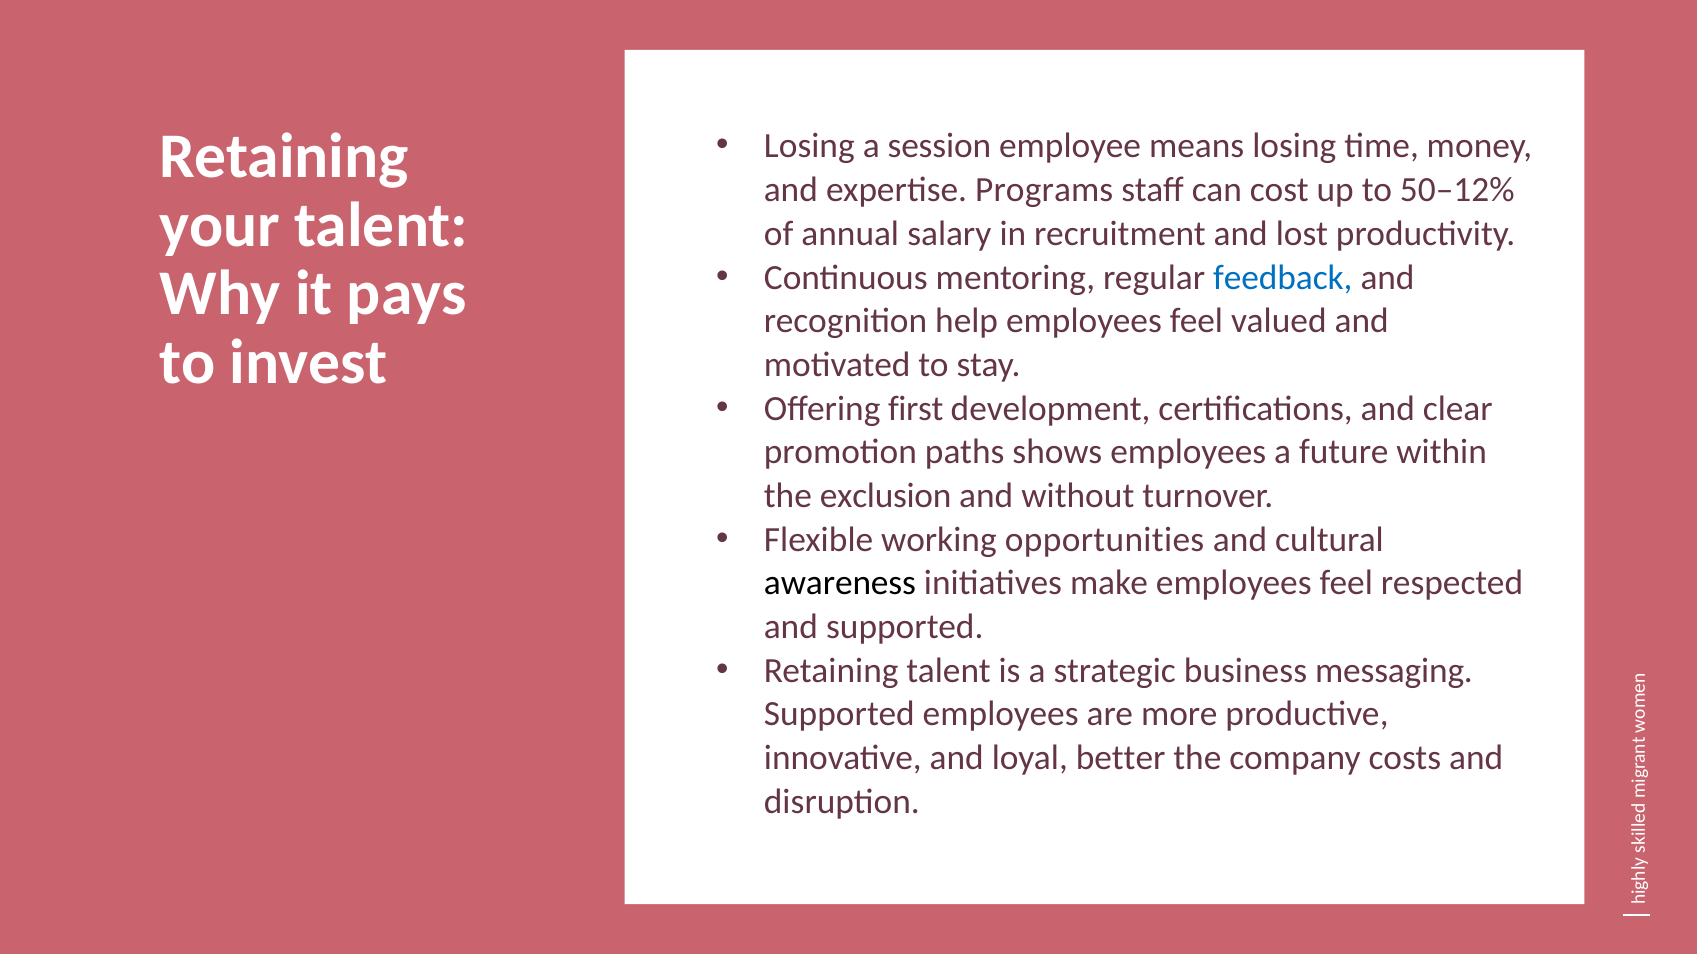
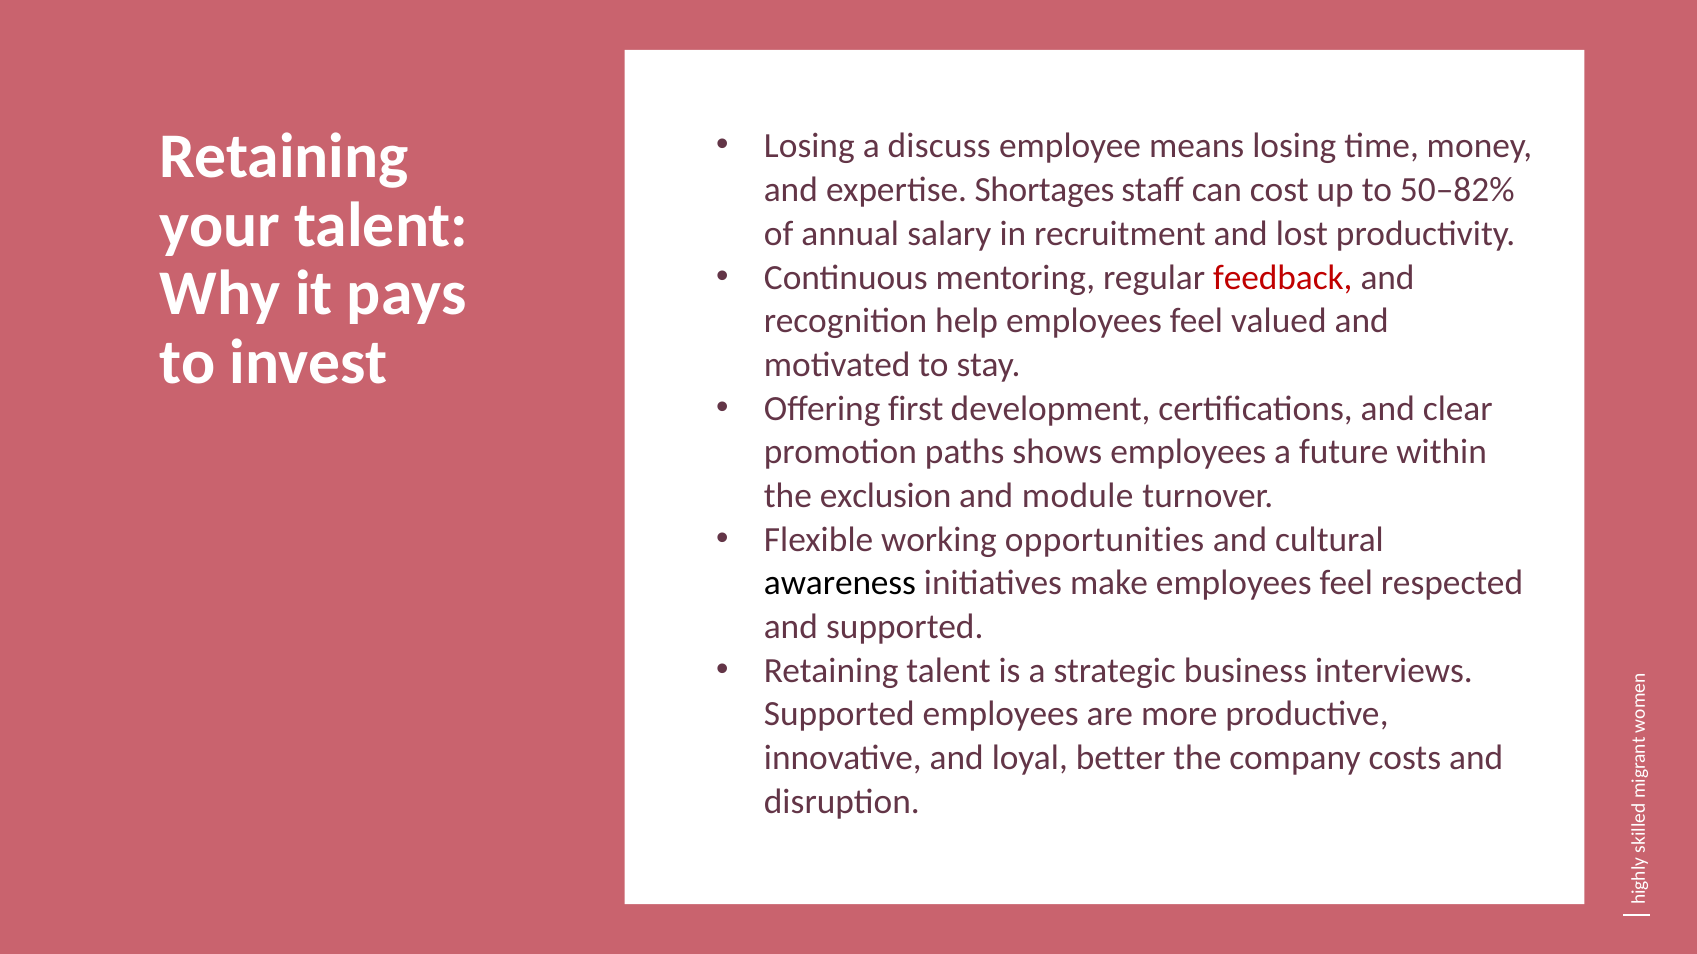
session: session -> discuss
Programs: Programs -> Shortages
50–12%: 50–12% -> 50–82%
feedback colour: blue -> red
without: without -> module
messaging: messaging -> interviews
